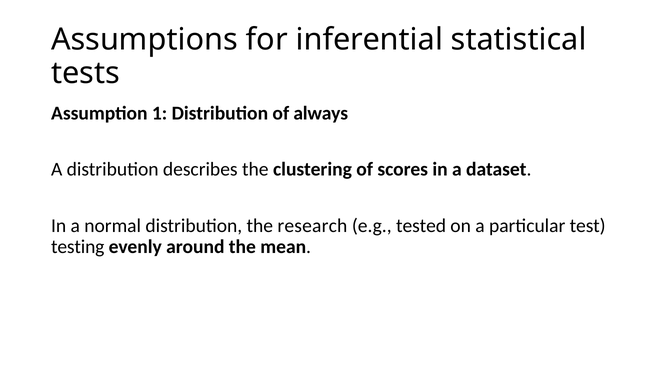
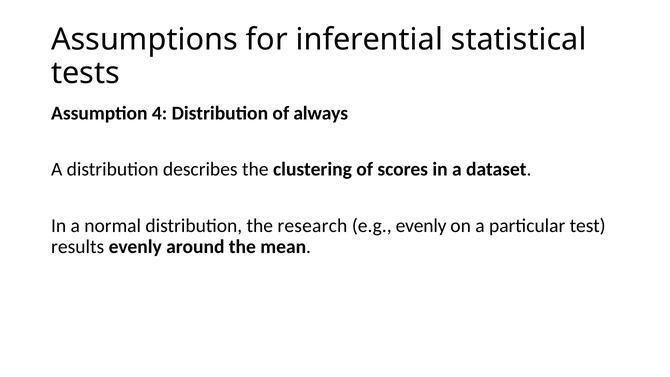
1: 1 -> 4
e.g tested: tested -> evenly
testing: testing -> results
